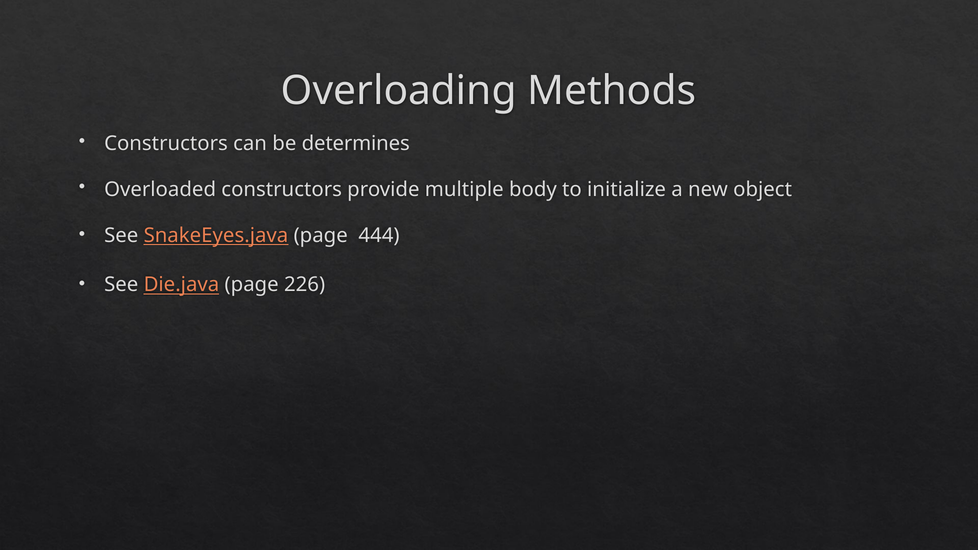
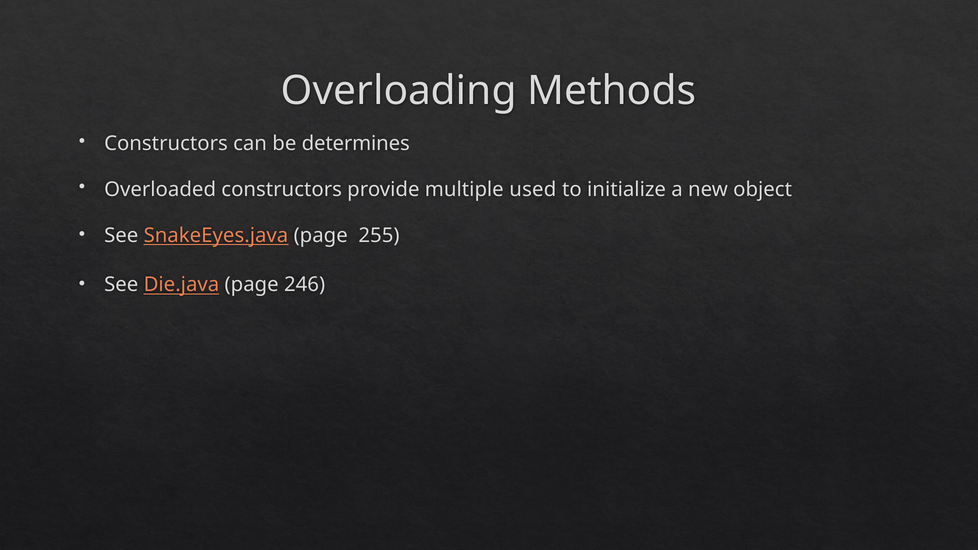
body: body -> used
444: 444 -> 255
226: 226 -> 246
